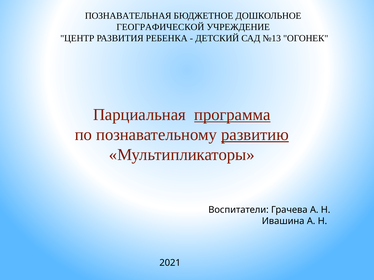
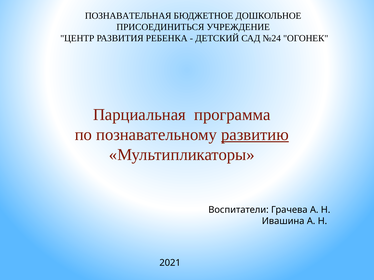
ГЕОГРАФИЧЕСКОЙ: ГЕОГРАФИЧЕСКОЙ -> ПРИСОЕДИНИТЬСЯ
№13: №13 -> №24
программа underline: present -> none
